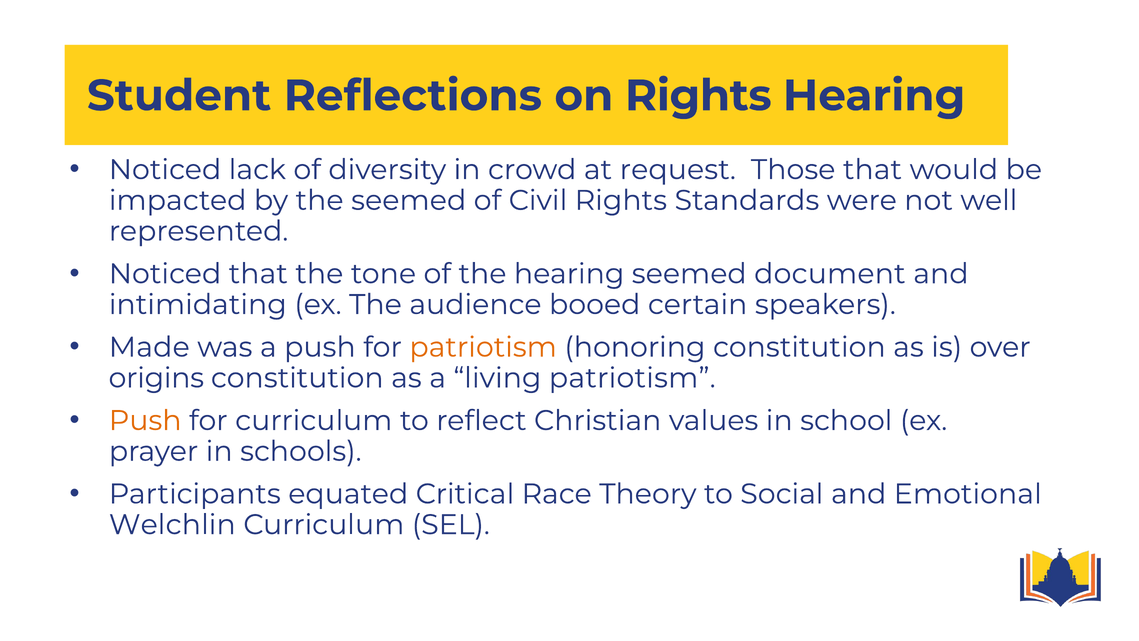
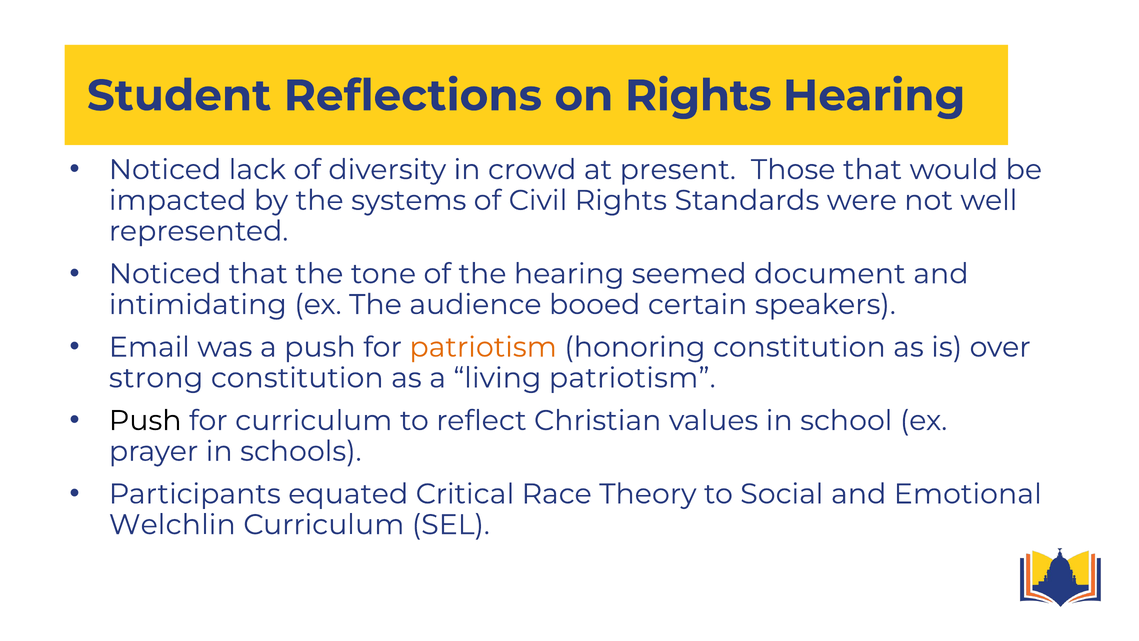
request: request -> present
the seemed: seemed -> systems
Made: Made -> Email
origins: origins -> strong
Push at (145, 420) colour: orange -> black
